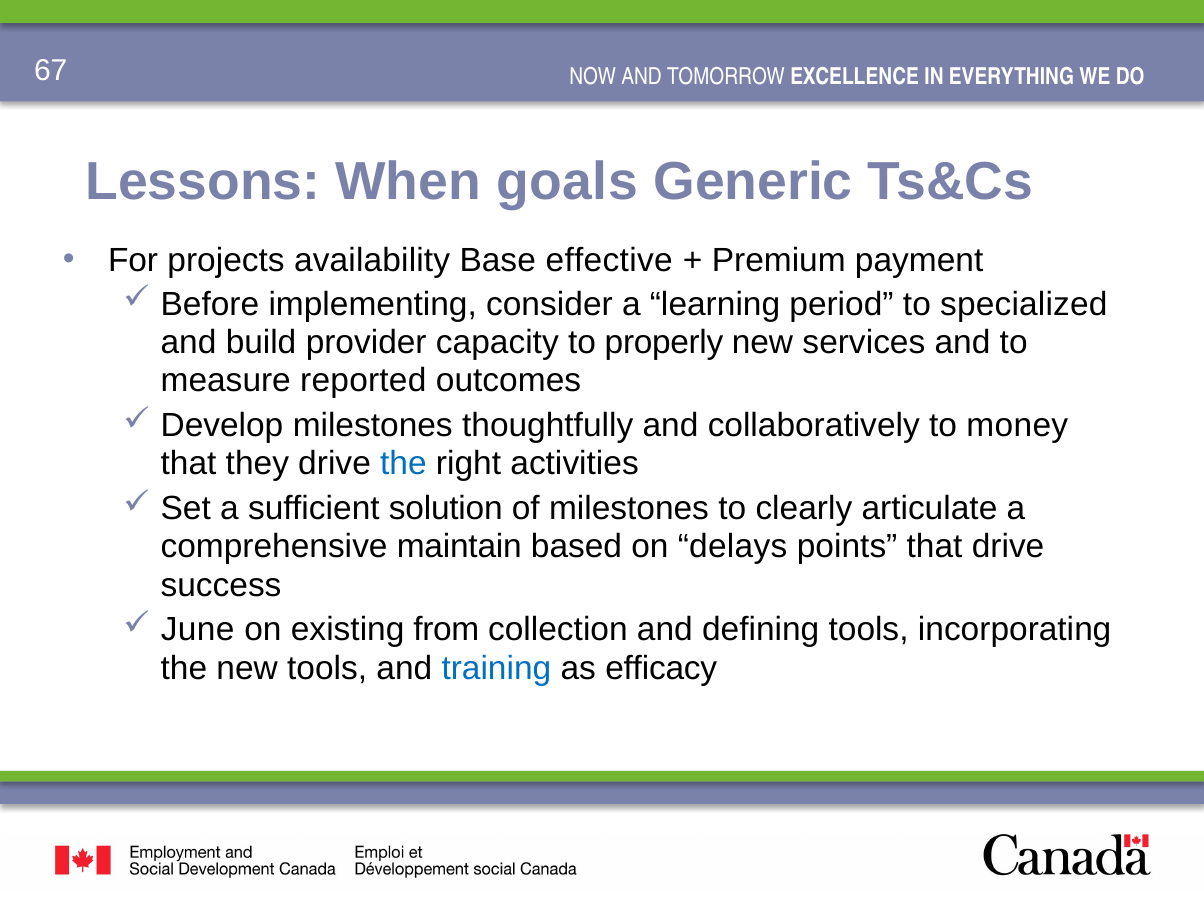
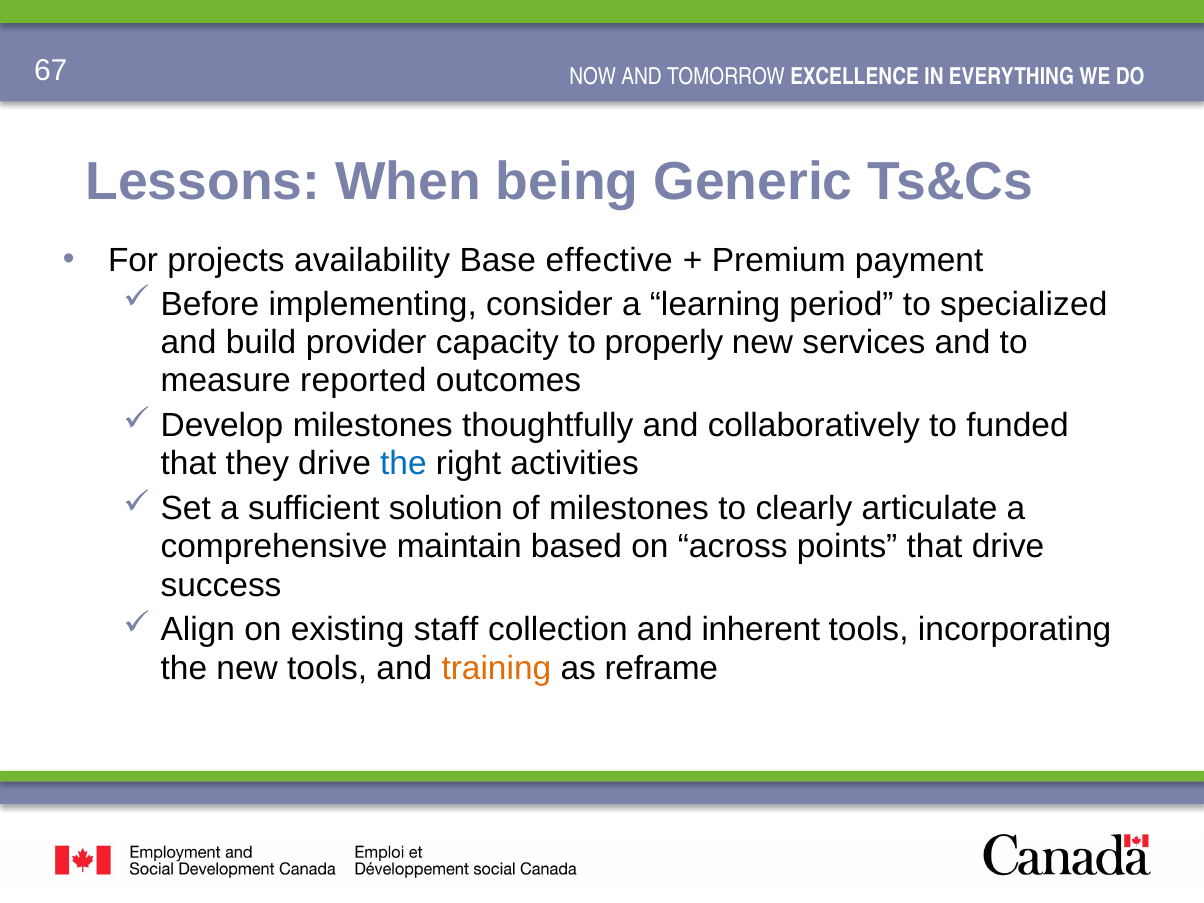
goals: goals -> being
money: money -> funded
delays: delays -> across
June: June -> Align
from: from -> staff
defining: defining -> inherent
training colour: blue -> orange
efficacy: efficacy -> reframe
